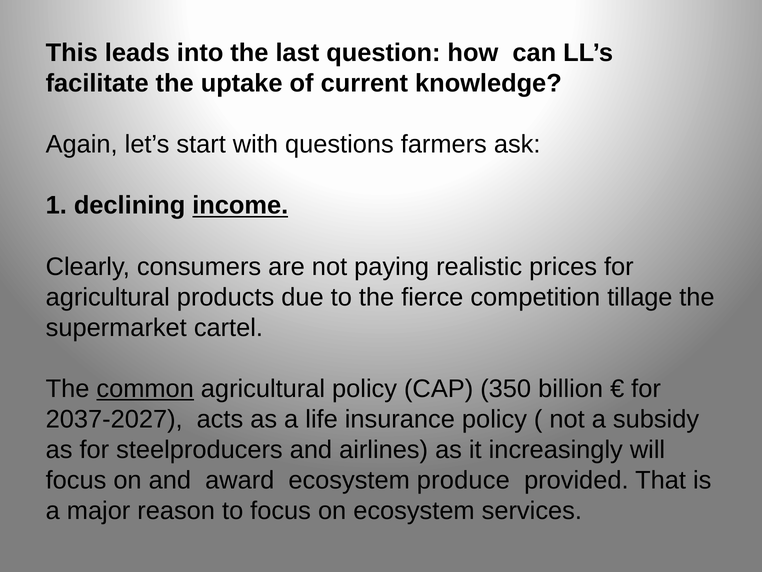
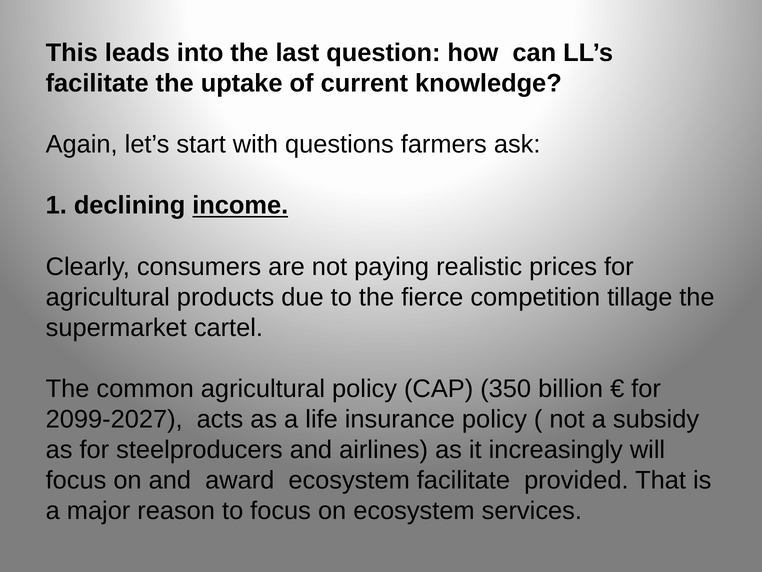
common underline: present -> none
2037-2027: 2037-2027 -> 2099-2027
ecosystem produce: produce -> facilitate
